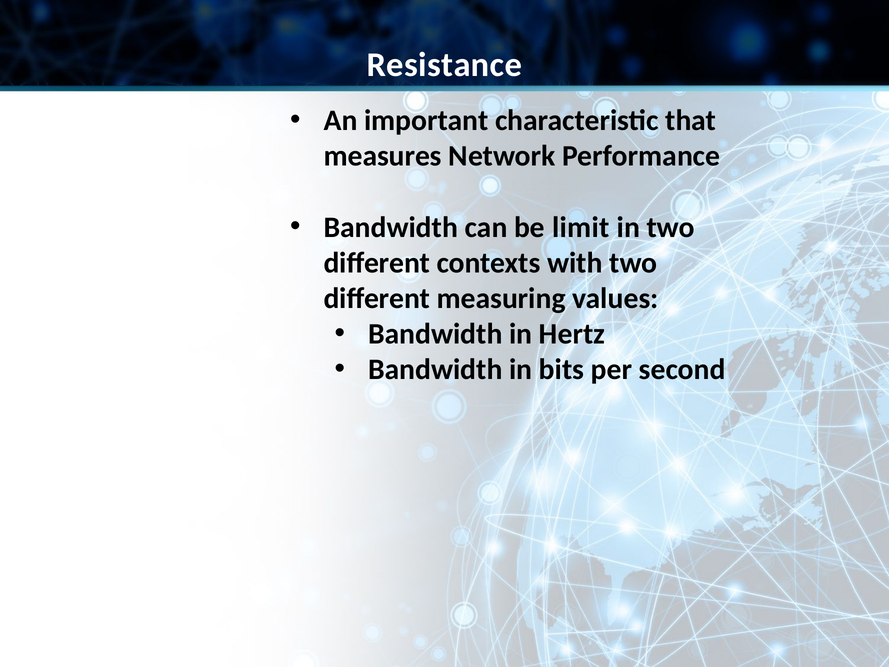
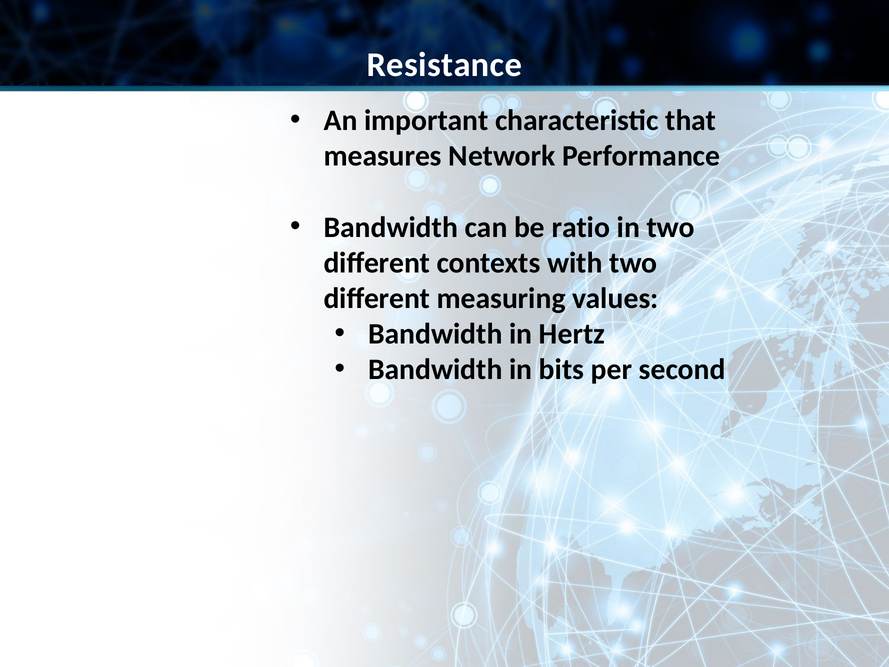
limit: limit -> ratio
